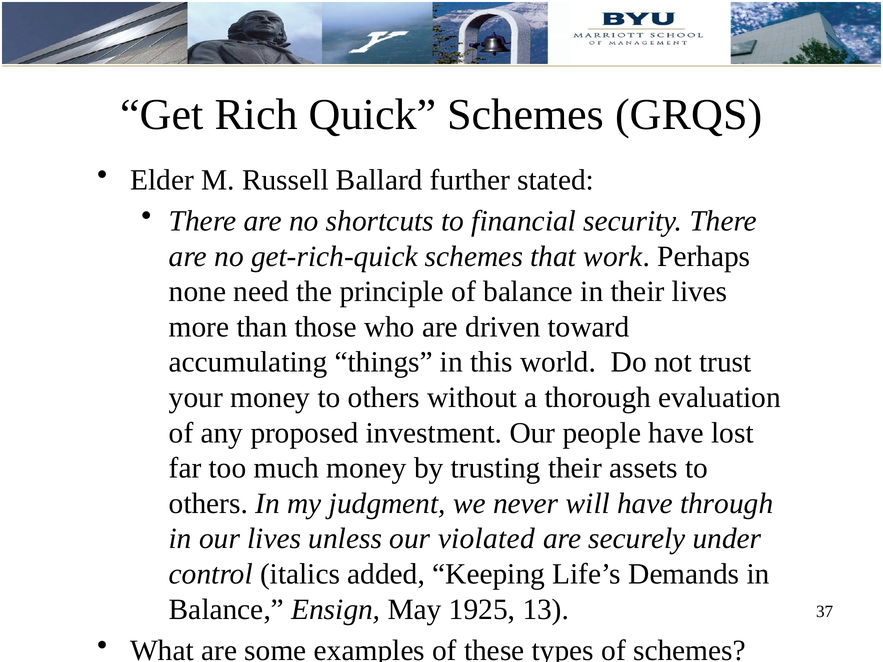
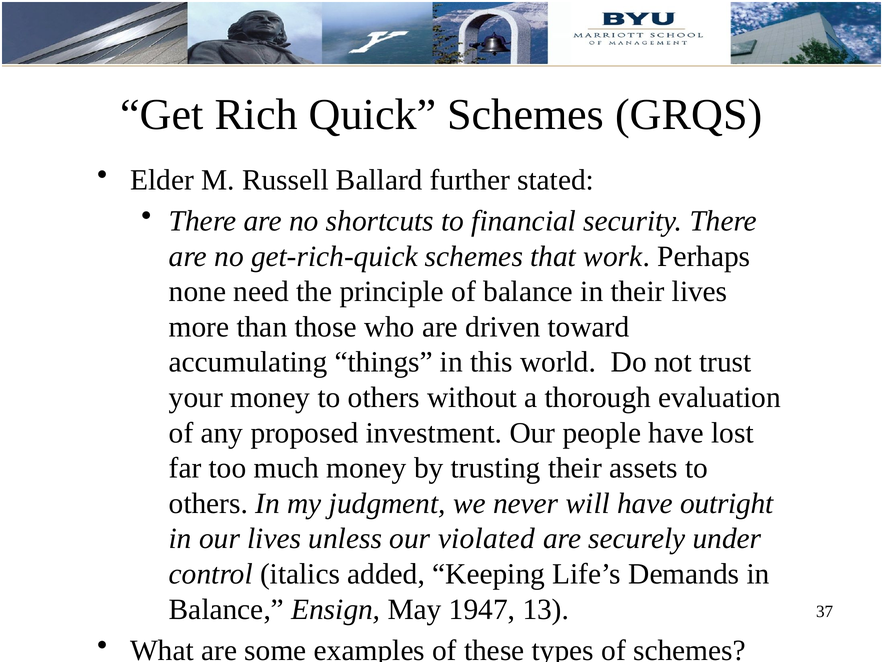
through: through -> outright
1925: 1925 -> 1947
